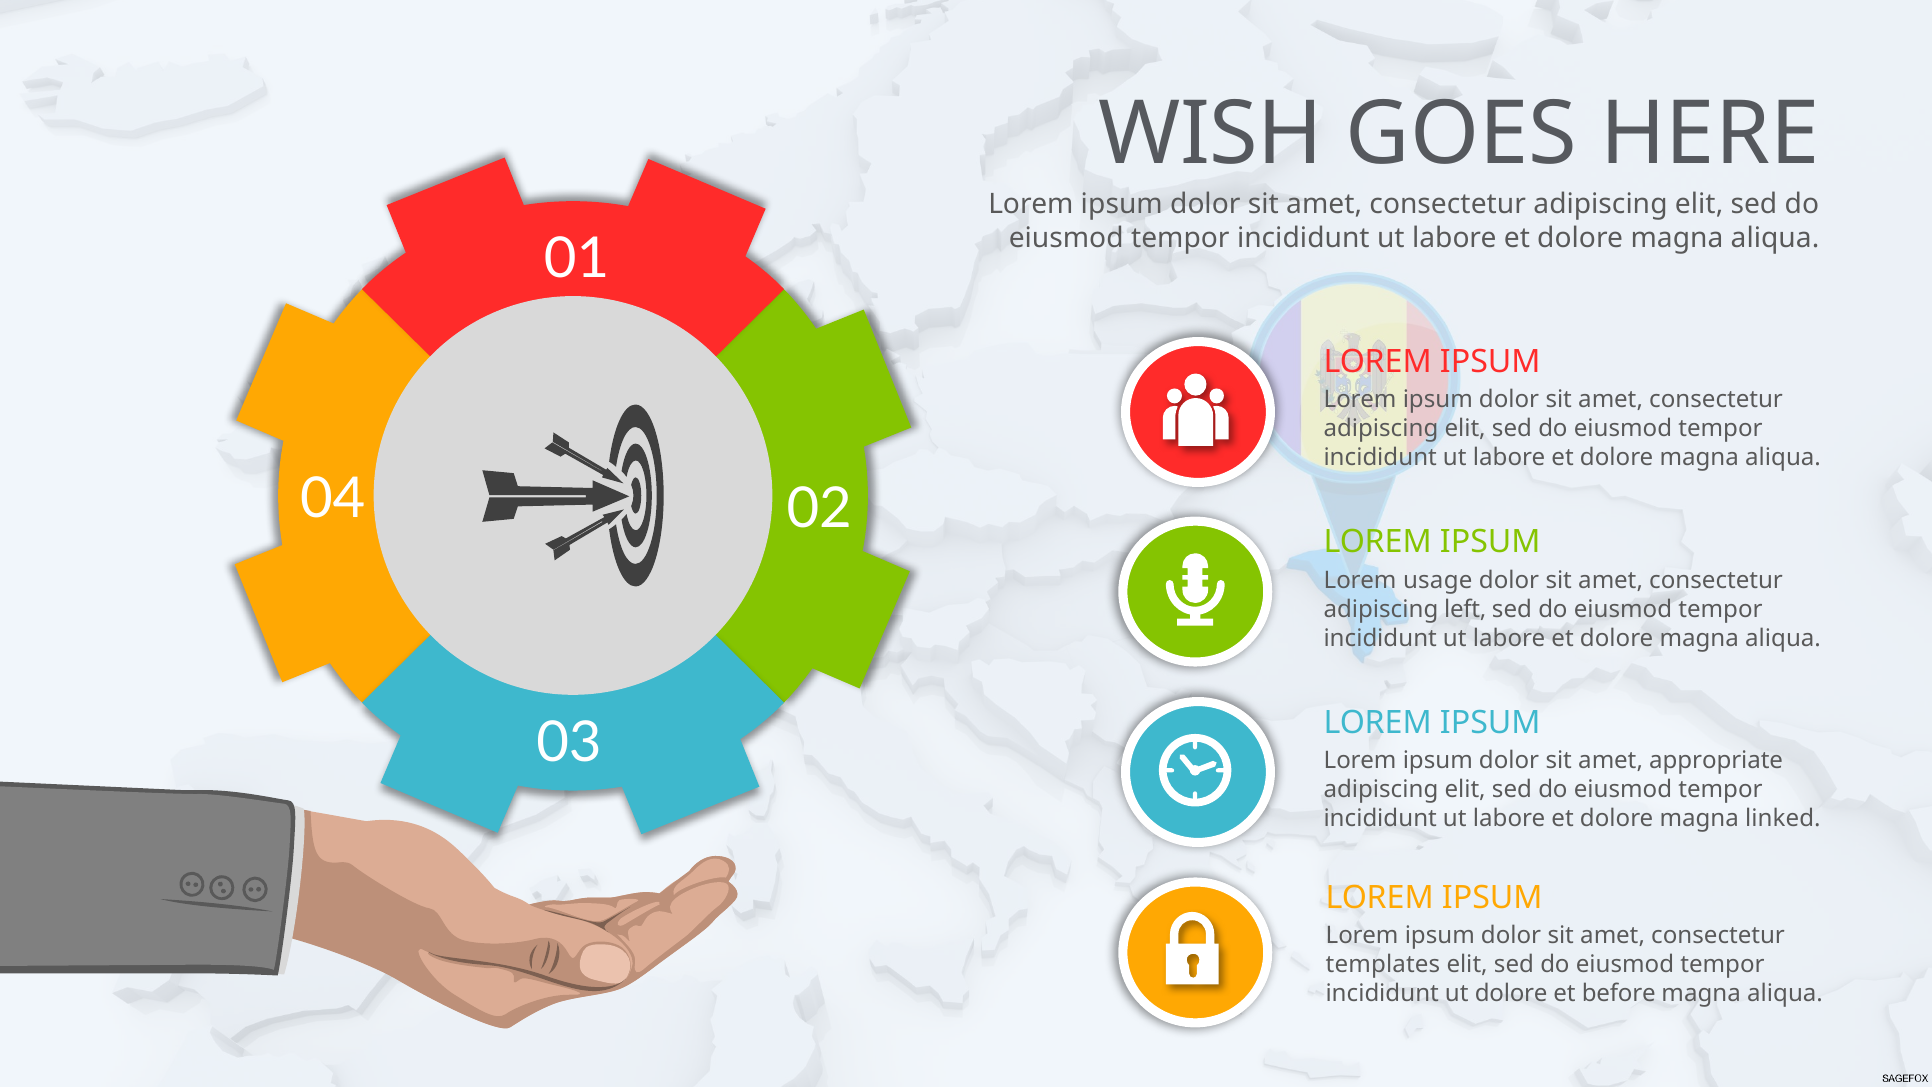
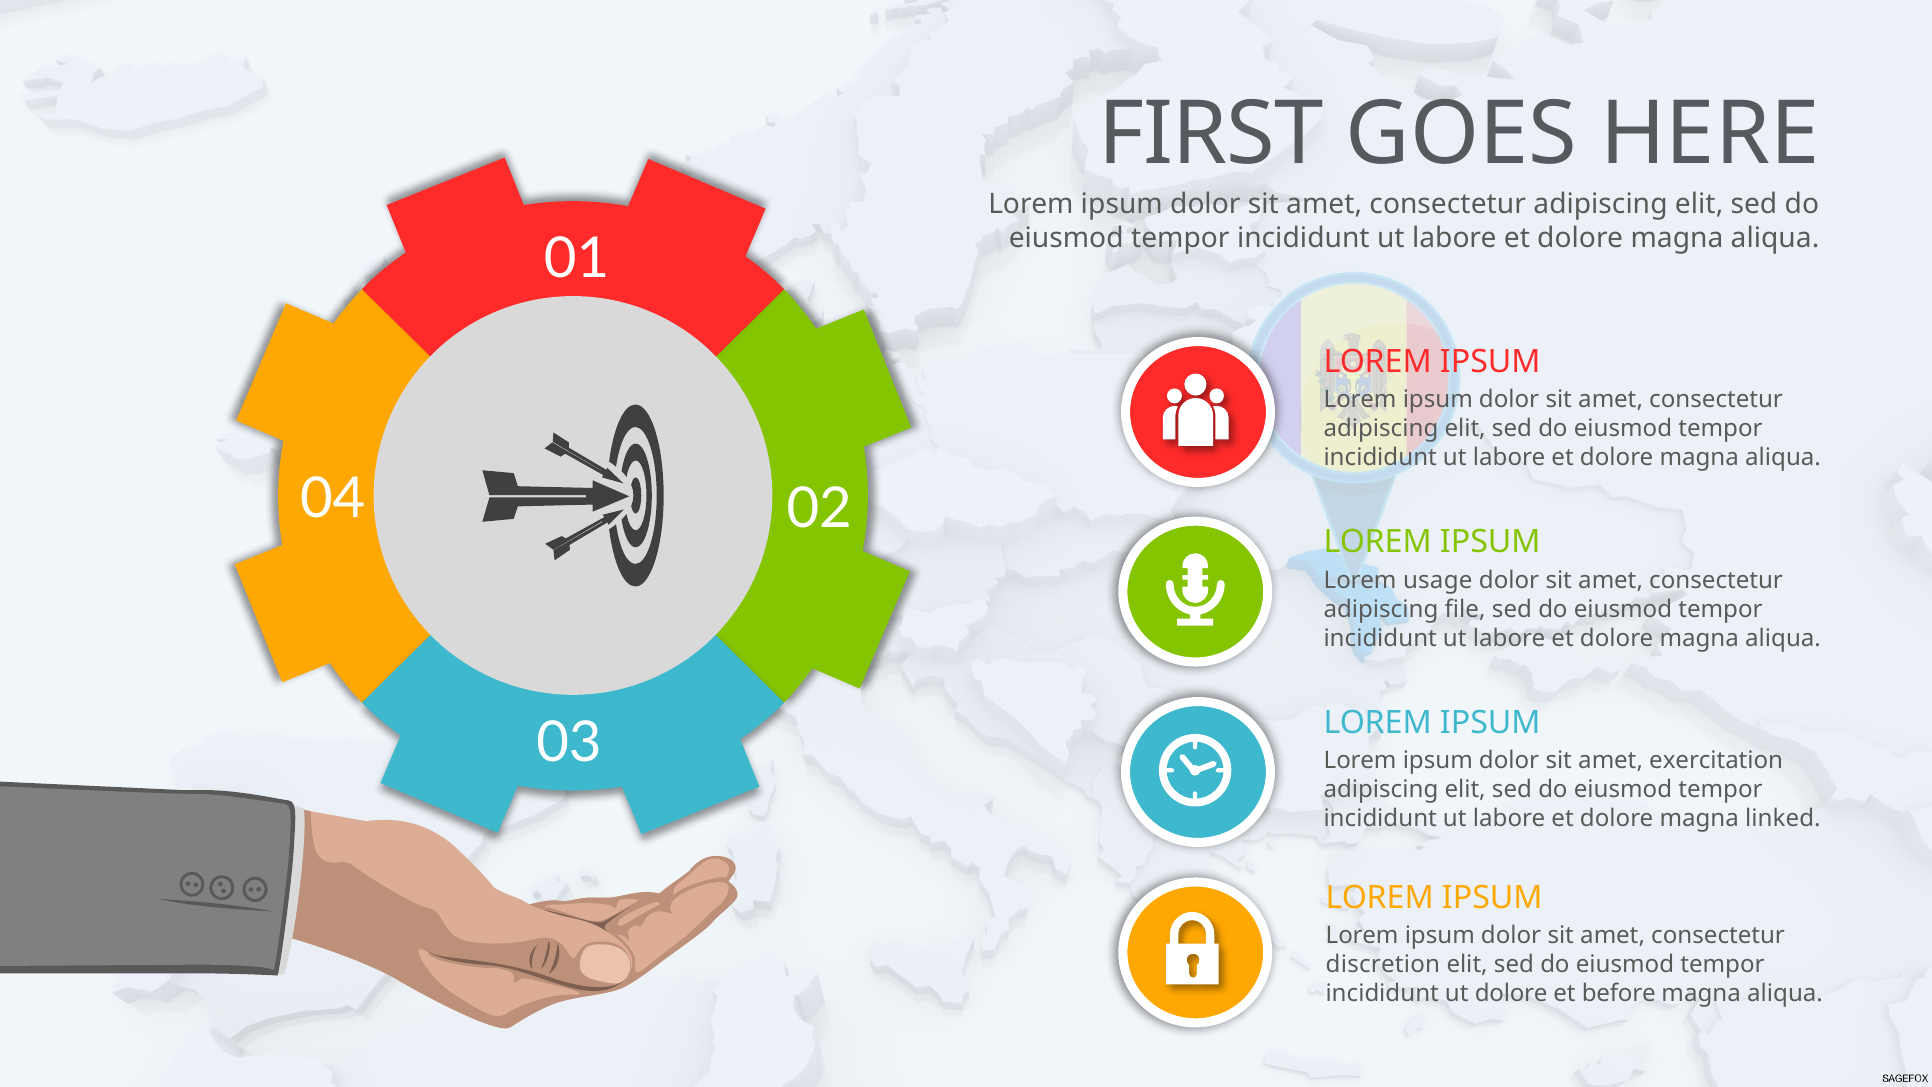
WISH: WISH -> FIRST
left: left -> file
appropriate: appropriate -> exercitation
templates: templates -> discretion
